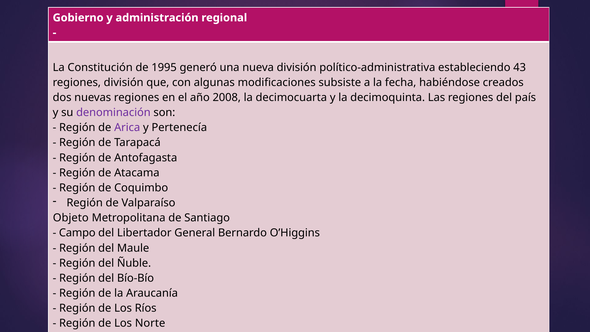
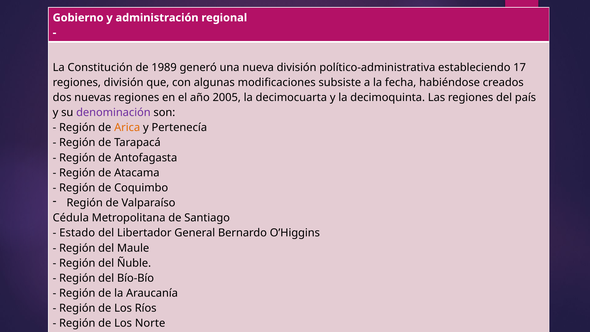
1995: 1995 -> 1989
43: 43 -> 17
2008: 2008 -> 2005
Arica colour: purple -> orange
Objeto: Objeto -> Cédula
Campo at (77, 233): Campo -> Estado
